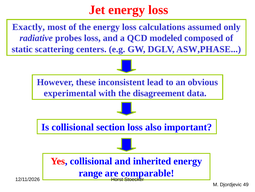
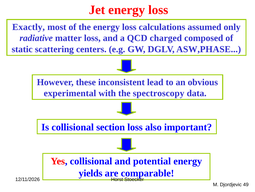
probes: probes -> matter
modeled: modeled -> charged
disagreement: disagreement -> spectroscopy
inherited: inherited -> potential
range: range -> yields
